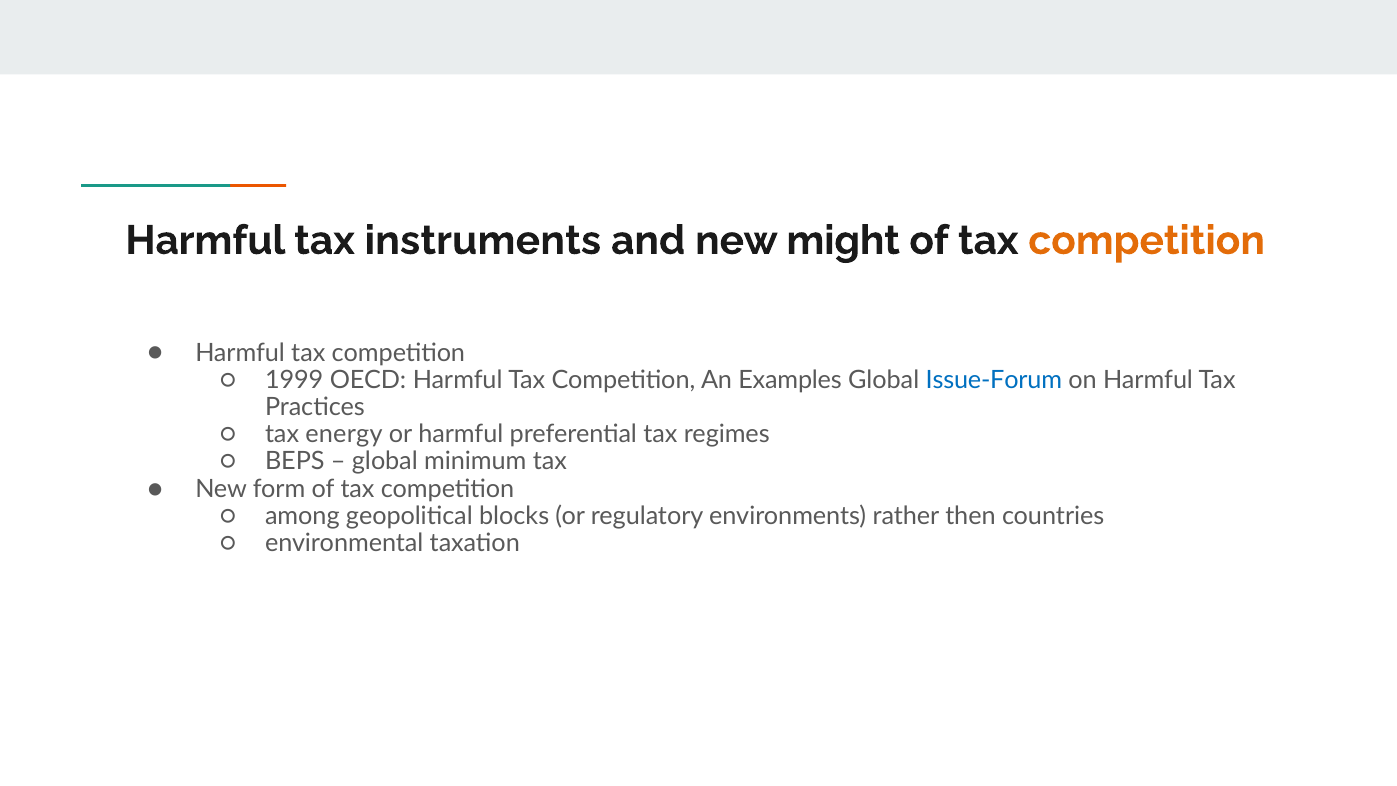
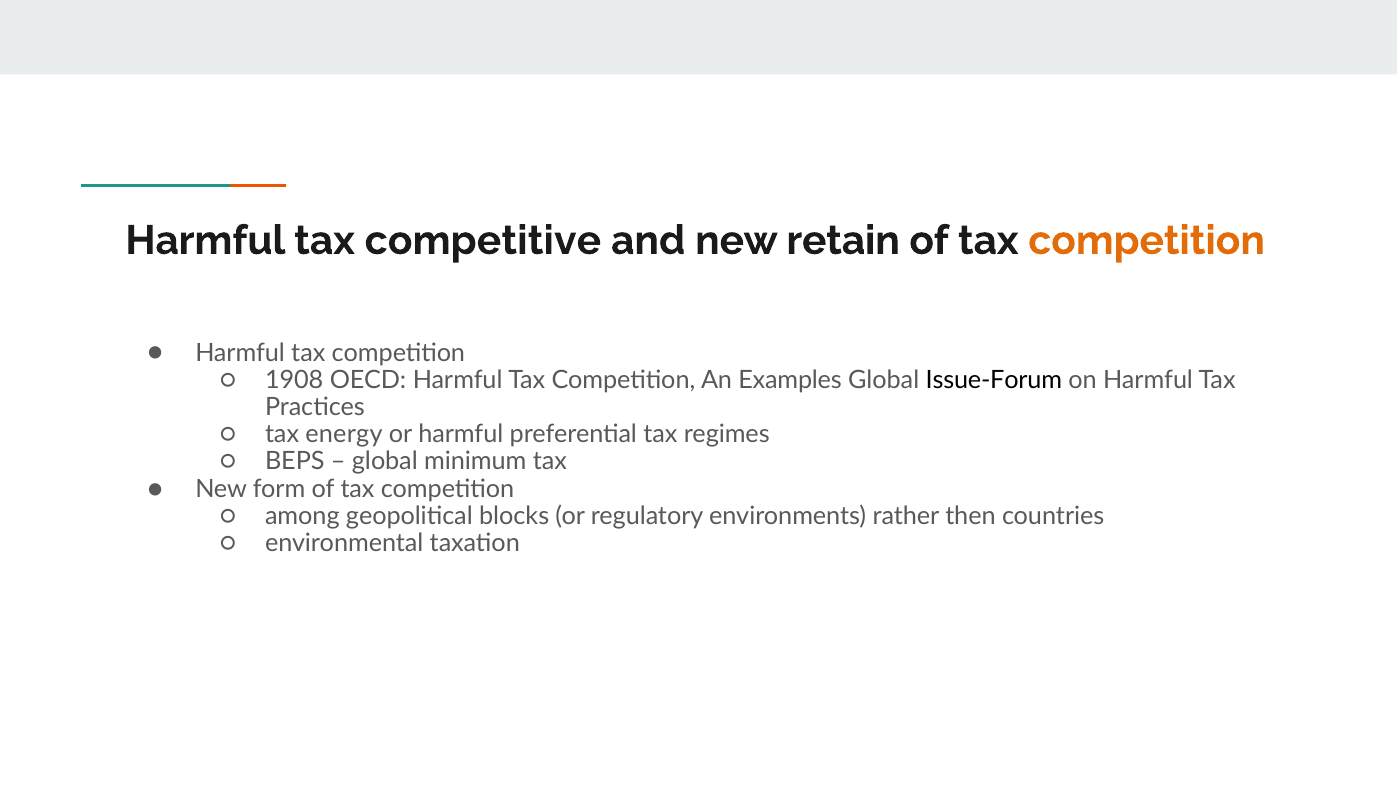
instruments: instruments -> competitive
might: might -> retain
1999: 1999 -> 1908
Issue-Forum colour: blue -> black
